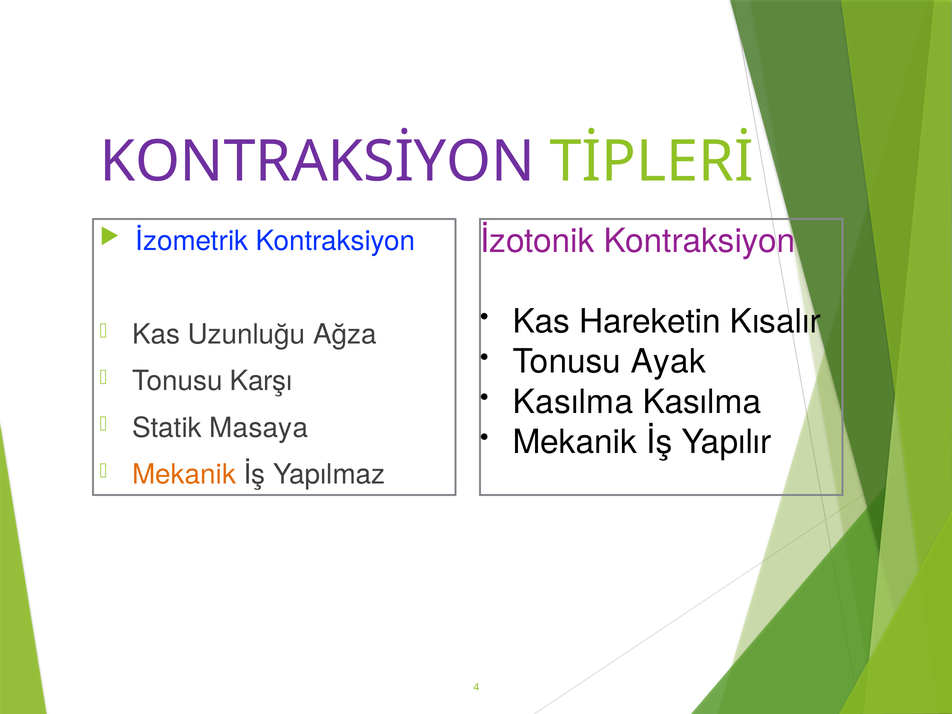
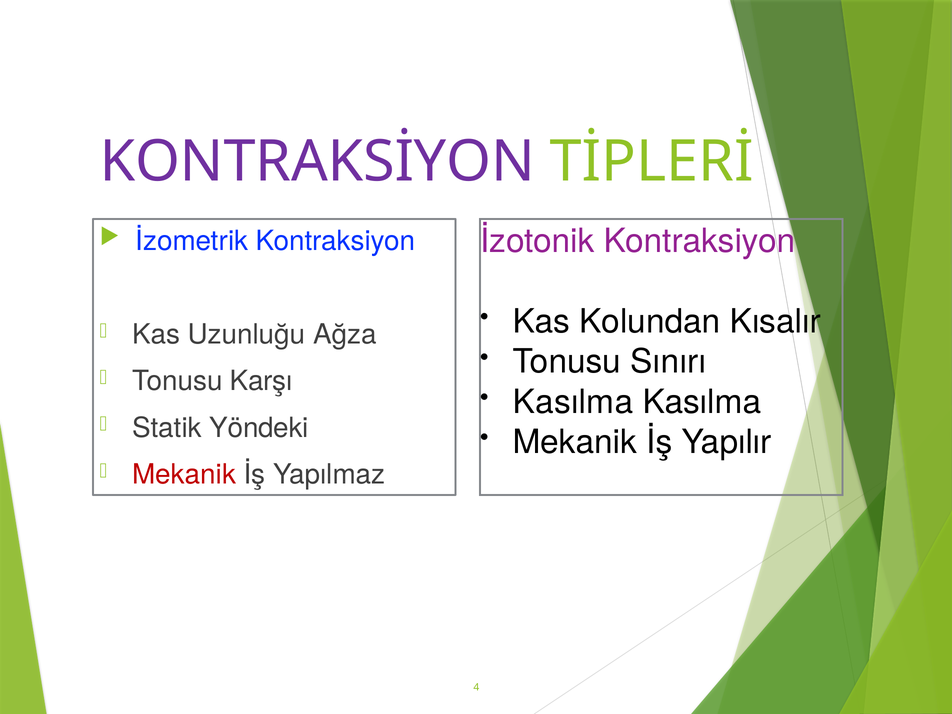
Hareketin: Hareketin -> Kolundan
Ayak: Ayak -> Sınırı
Masaya: Masaya -> Yöndeki
Mekanik at (184, 475) colour: orange -> red
